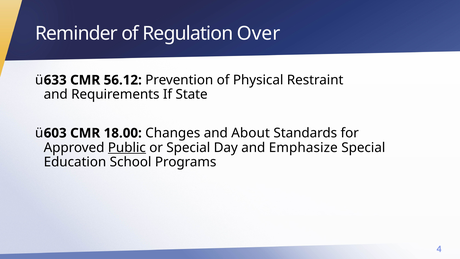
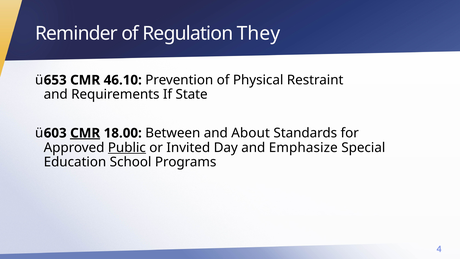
Over: Over -> They
633: 633 -> 653
56.12: 56.12 -> 46.10
CMR at (85, 133) underline: none -> present
Changes: Changes -> Between
or Special: Special -> Invited
